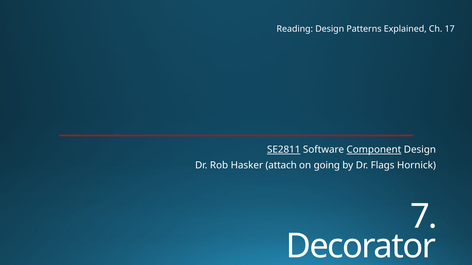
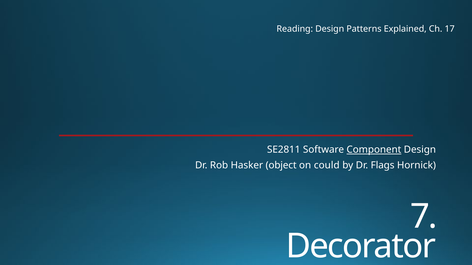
SE2811 underline: present -> none
attach: attach -> object
going: going -> could
